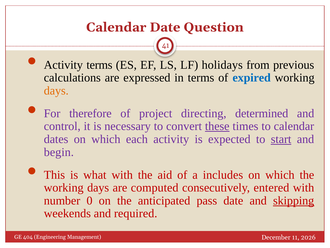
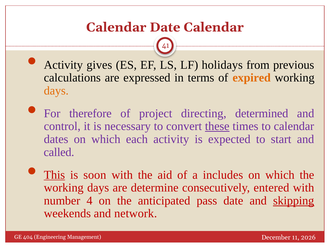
Date Question: Question -> Calendar
Activity terms: terms -> gives
expired colour: blue -> orange
start underline: present -> none
begin: begin -> called
This underline: none -> present
what: what -> soon
computed: computed -> determine
0: 0 -> 4
required: required -> network
